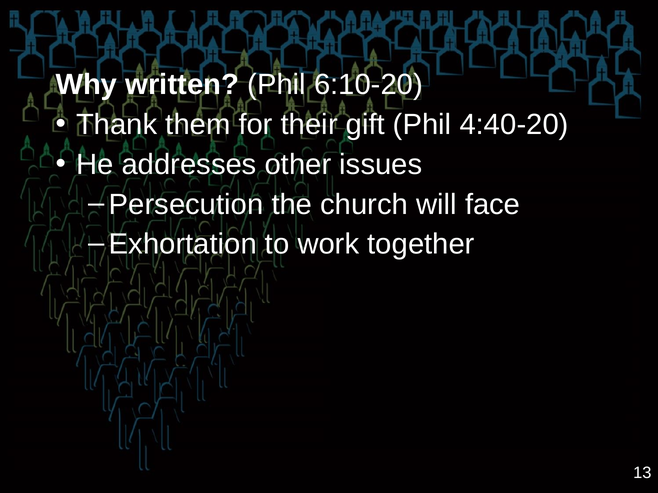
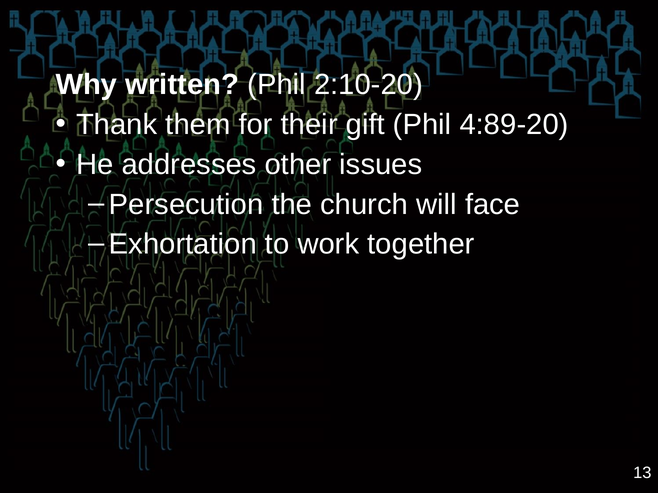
6:10-20: 6:10-20 -> 2:10-20
4:40-20: 4:40-20 -> 4:89-20
